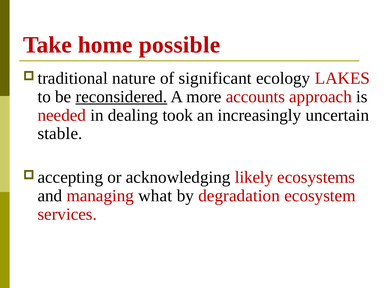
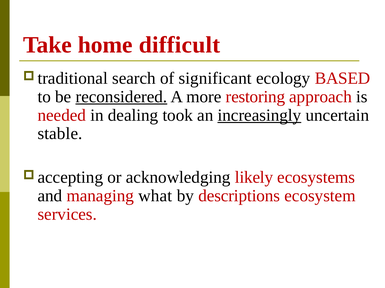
possible: possible -> difficult
nature: nature -> search
LAKES: LAKES -> BASED
accounts: accounts -> restoring
increasingly underline: none -> present
degradation: degradation -> descriptions
